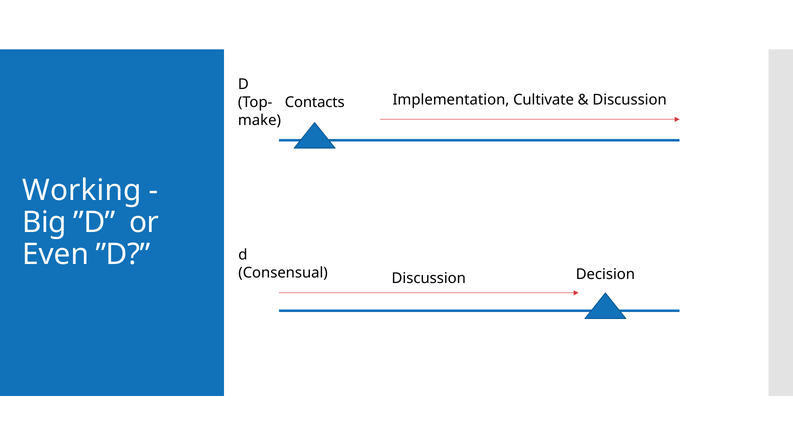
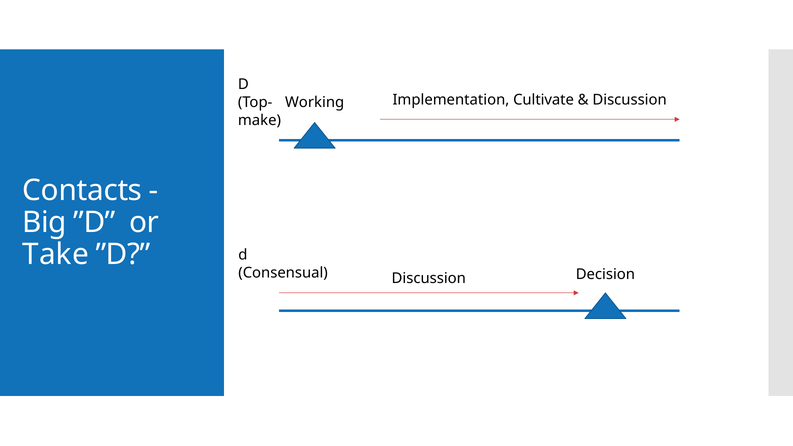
Contacts: Contacts -> Working
Working: Working -> Contacts
Even: Even -> Take
